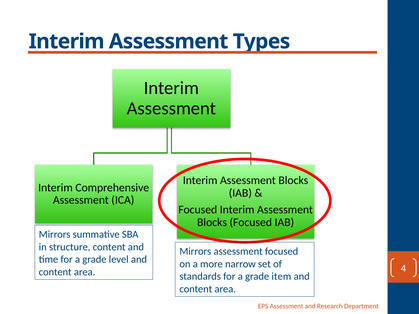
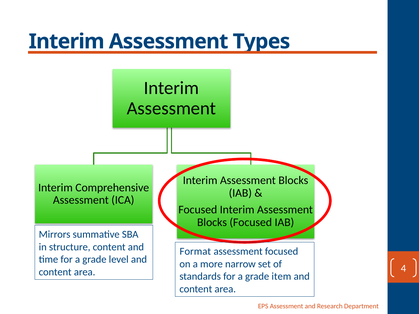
Mirrors at (195, 252): Mirrors -> Format
